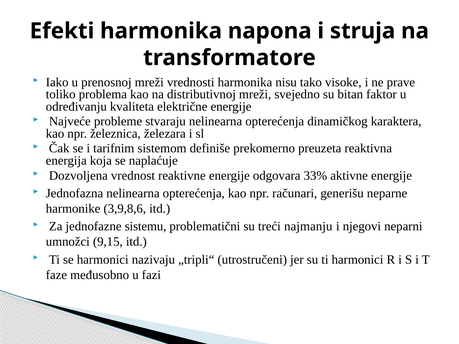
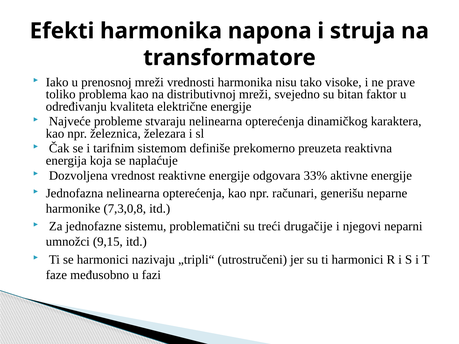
3,9,8,6: 3,9,8,6 -> 7,3,0,8
najmanju: najmanju -> drugačije
